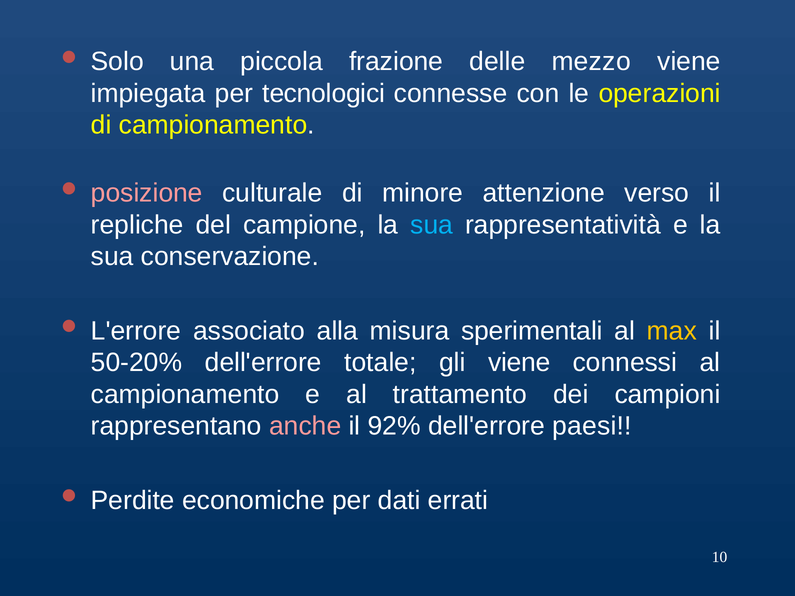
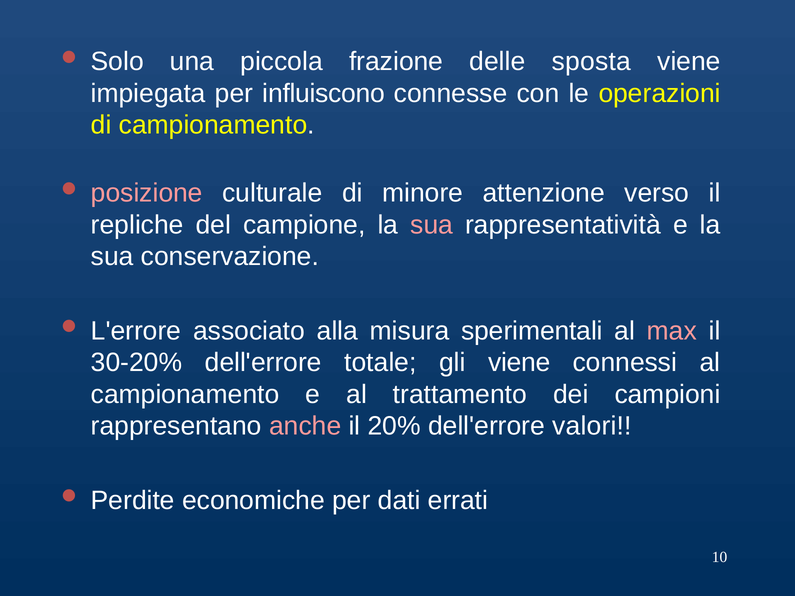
mezzo: mezzo -> sposta
tecnologici: tecnologici -> influiscono
sua at (432, 225) colour: light blue -> pink
max colour: yellow -> pink
50-20%: 50-20% -> 30-20%
92%: 92% -> 20%
paesi: paesi -> valori
